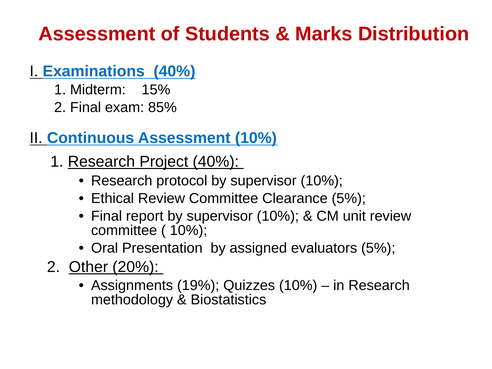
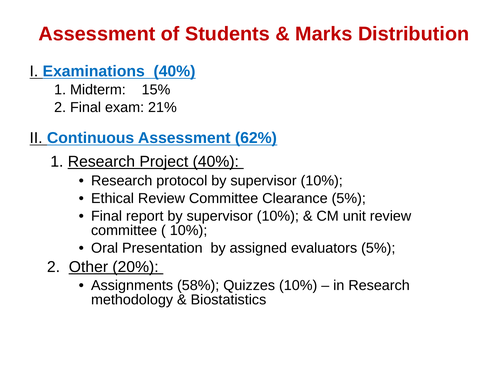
85%: 85% -> 21%
Assessment 10%: 10% -> 62%
19%: 19% -> 58%
